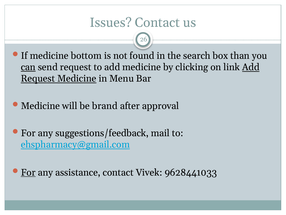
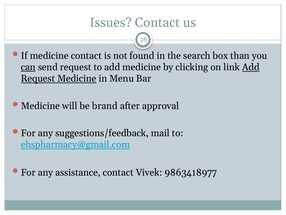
medicine bottom: bottom -> contact
For at (28, 172) underline: present -> none
9628441033: 9628441033 -> 9863418977
